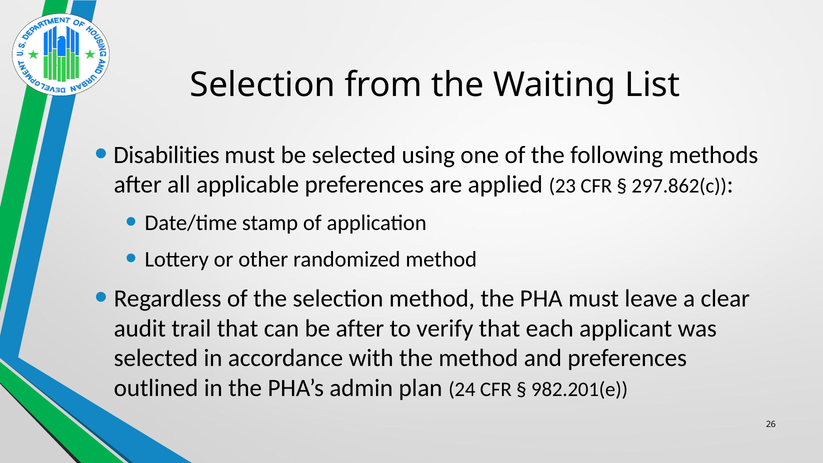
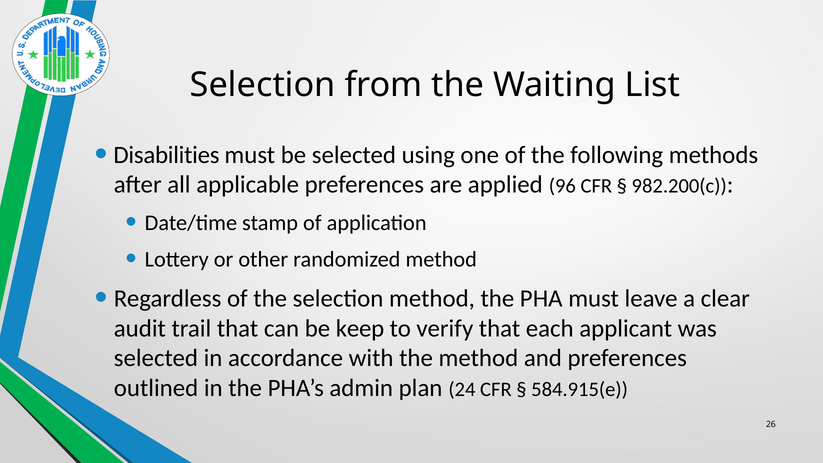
23: 23 -> 96
297.862(c: 297.862(c -> 982.200(c
be after: after -> keep
982.201(e: 982.201(e -> 584.915(e
